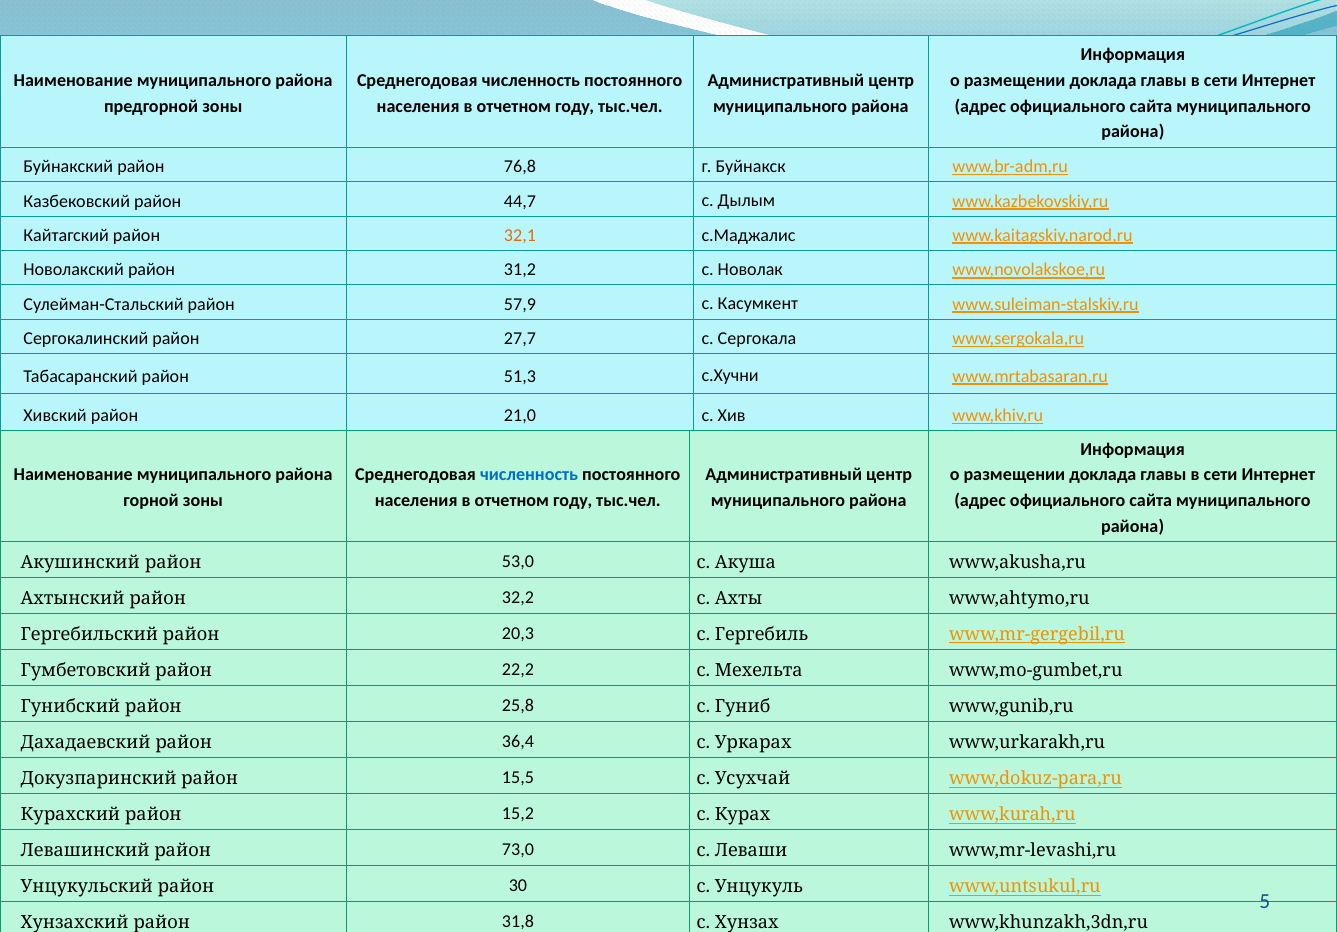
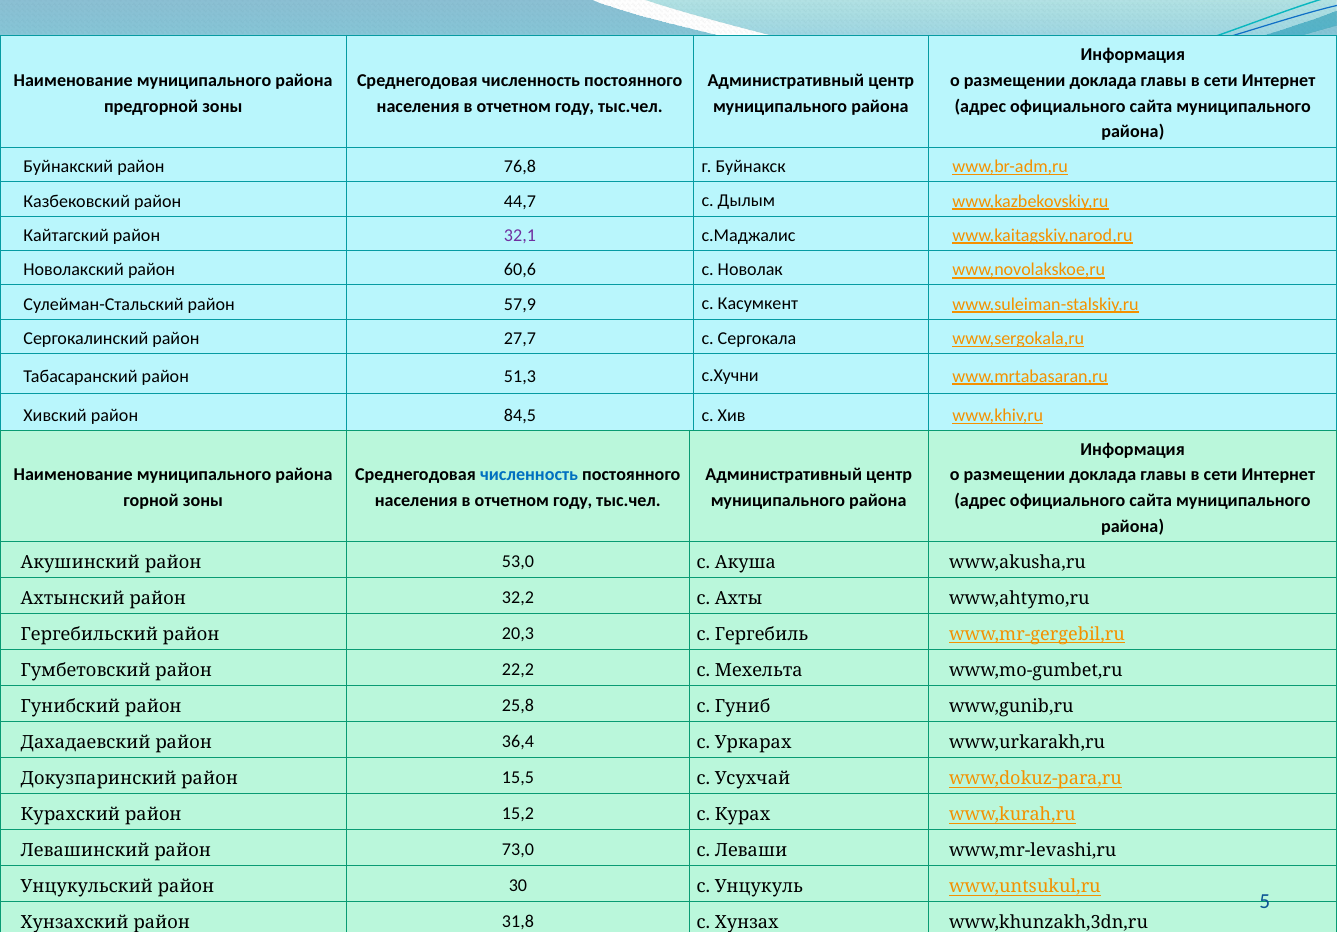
32,1 colour: orange -> purple
31,2: 31,2 -> 60,6
21,0: 21,0 -> 84,5
